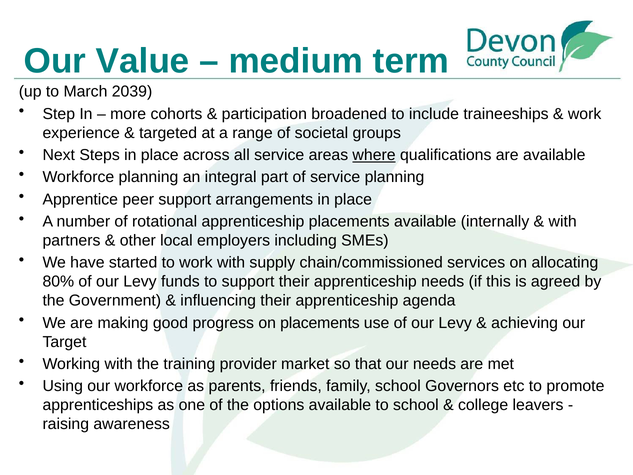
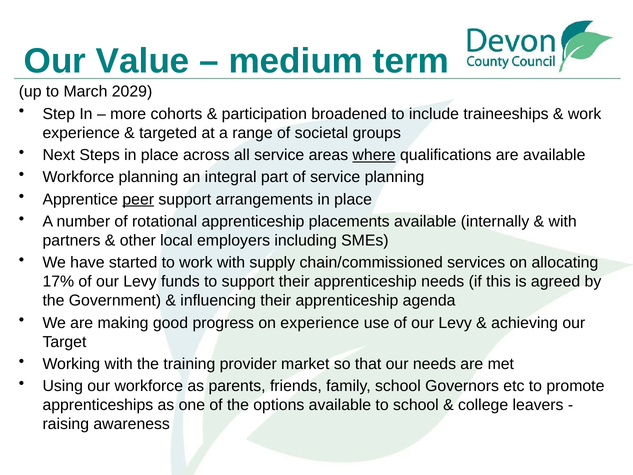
2039: 2039 -> 2029
peer underline: none -> present
80%: 80% -> 17%
on placements: placements -> experience
